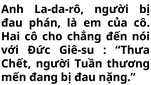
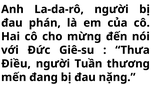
chẳng: chẳng -> mừng
Chết: Chết -> Điều
